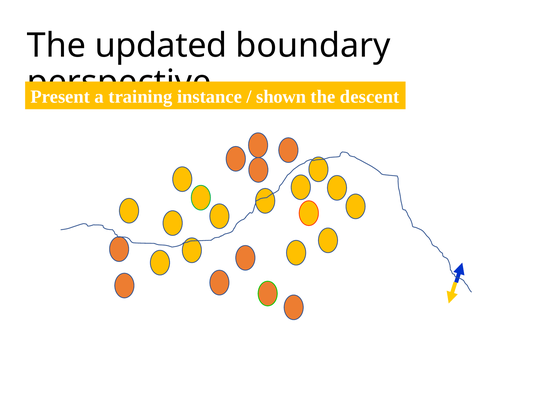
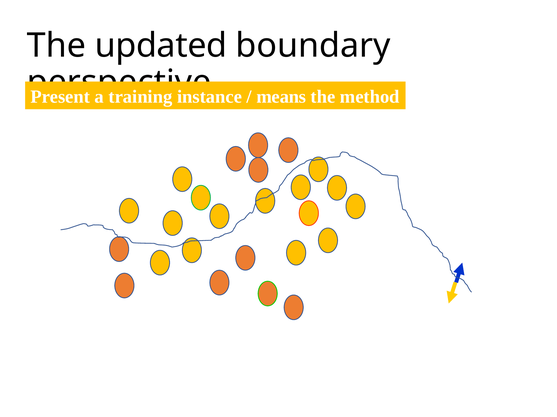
shown: shown -> means
descent: descent -> method
